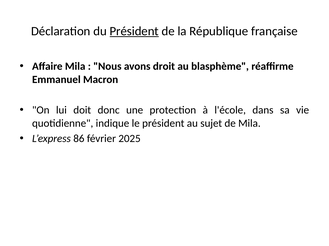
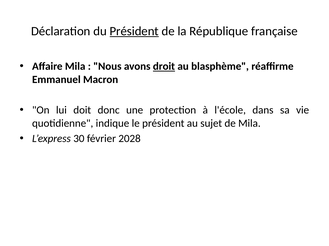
droit underline: none -> present
86: 86 -> 30
2025: 2025 -> 2028
